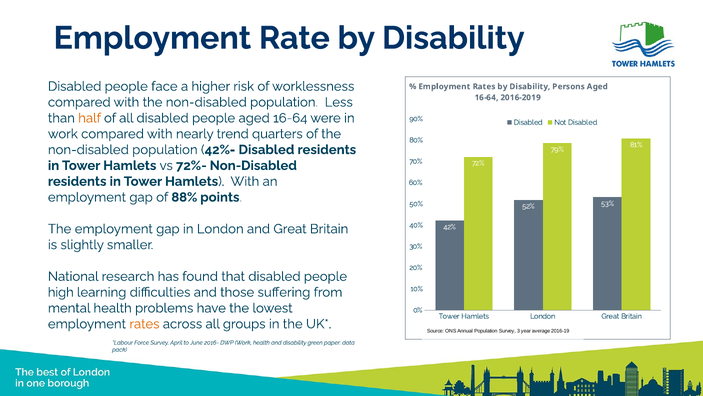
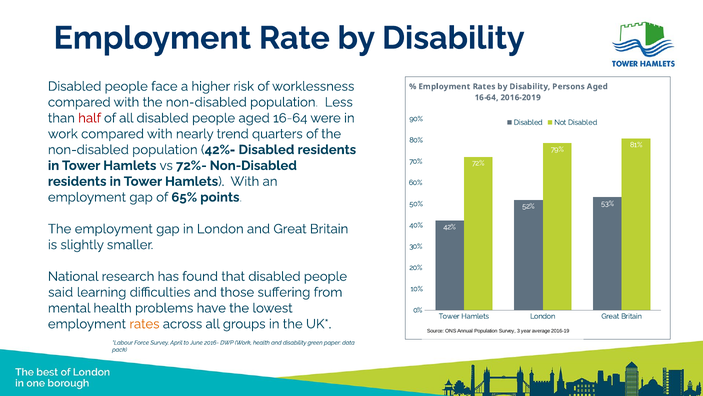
half colour: orange -> red
88%: 88% -> 65%
high: high -> said
